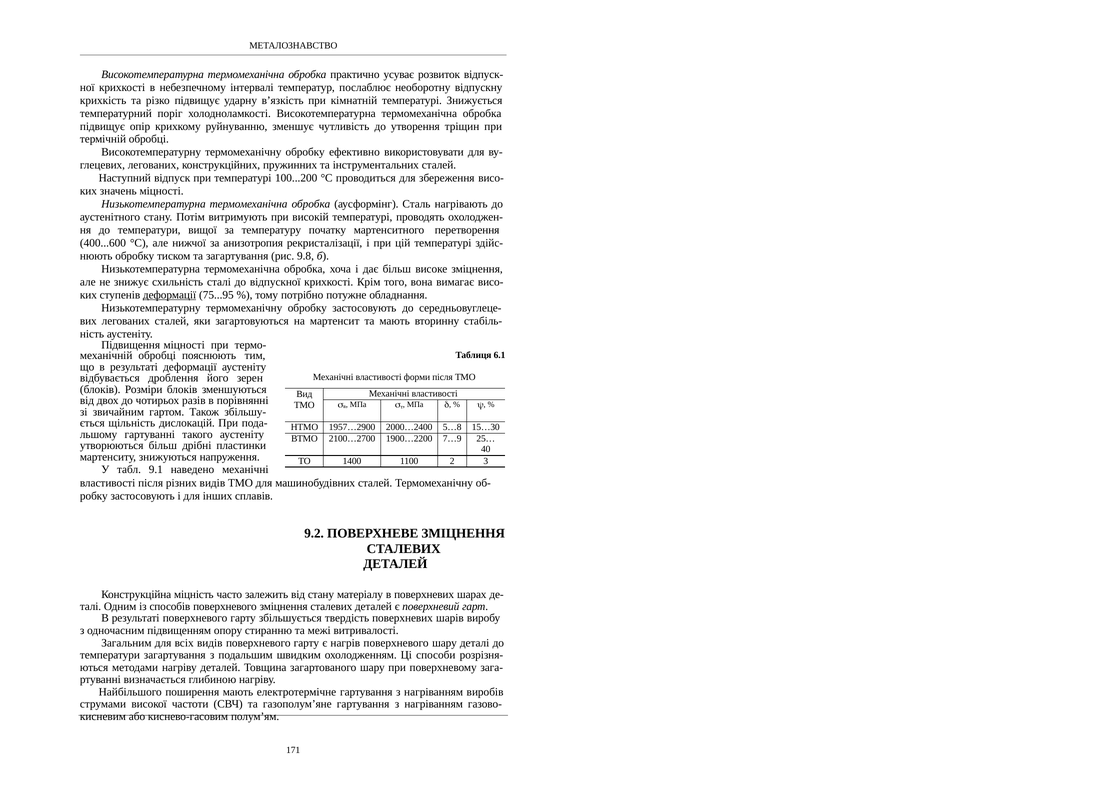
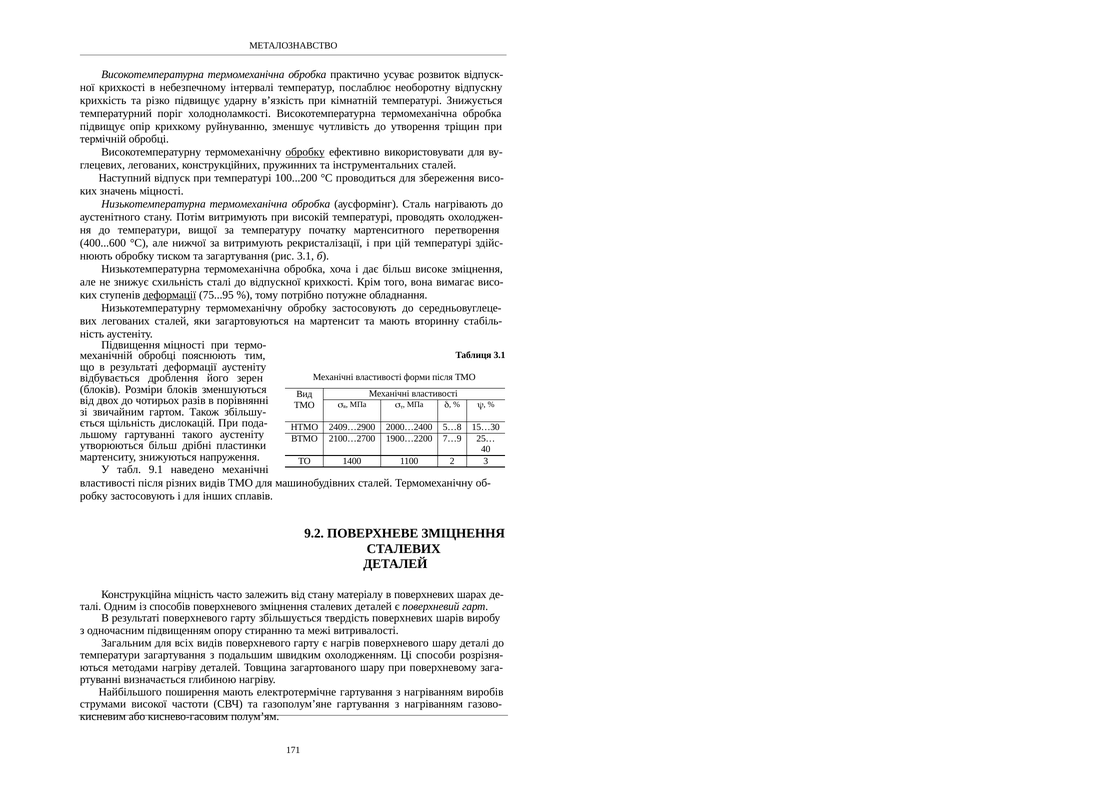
обробку at (305, 152) underline: none -> present
за анизотропия: анизотропия -> витримують
рис 9.8: 9.8 -> 3.1
Таблиця 6.1: 6.1 -> 3.1
1957…2900: 1957…2900 -> 2409…2900
